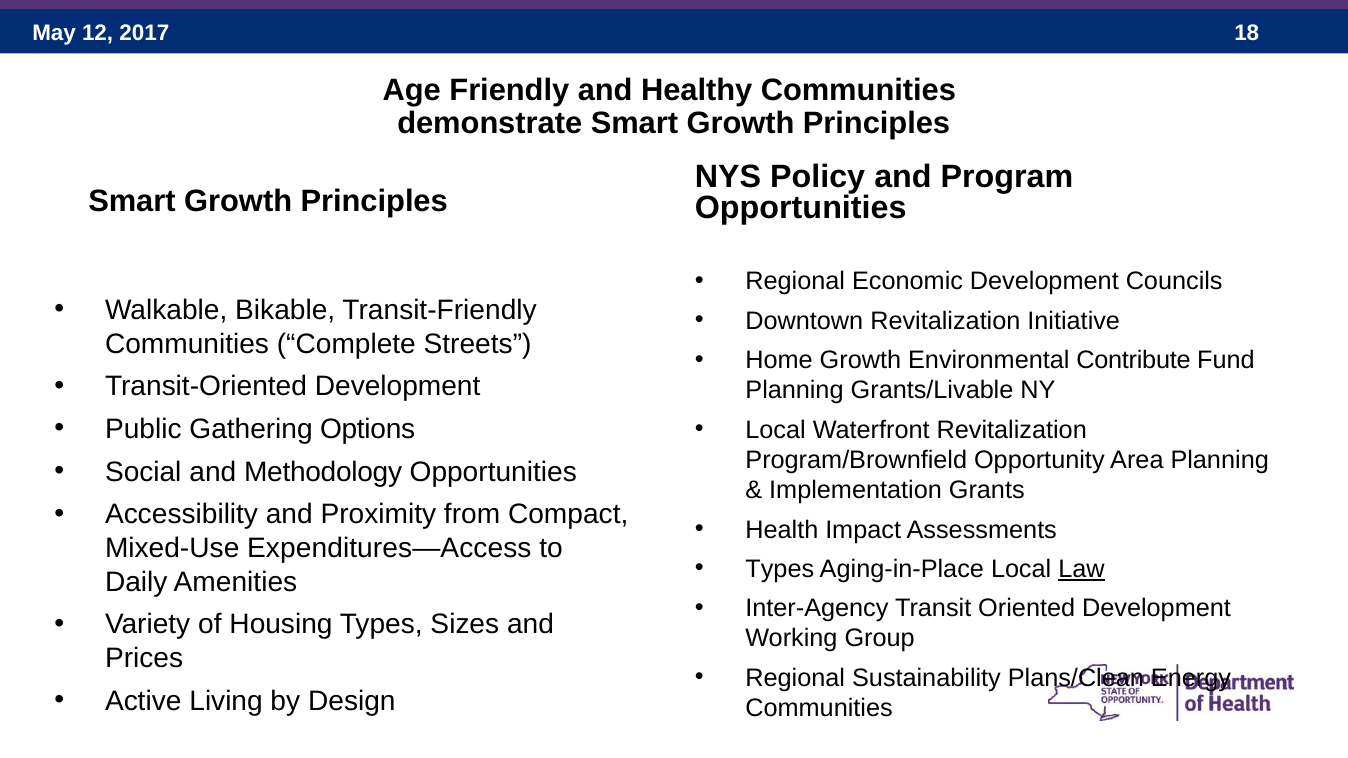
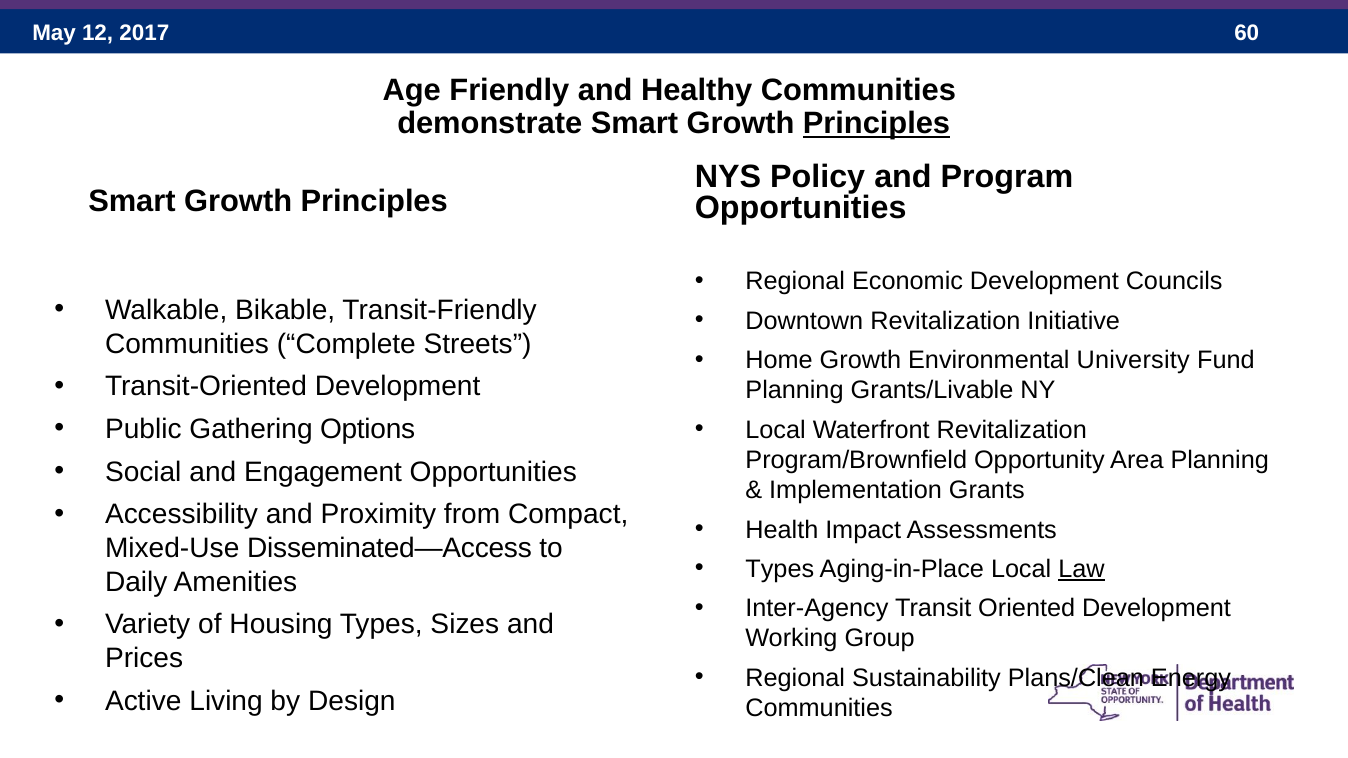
18: 18 -> 60
Principles at (877, 123) underline: none -> present
Contribute: Contribute -> University
Methodology: Methodology -> Engagement
Expenditures—Access: Expenditures—Access -> Disseminated—Access
